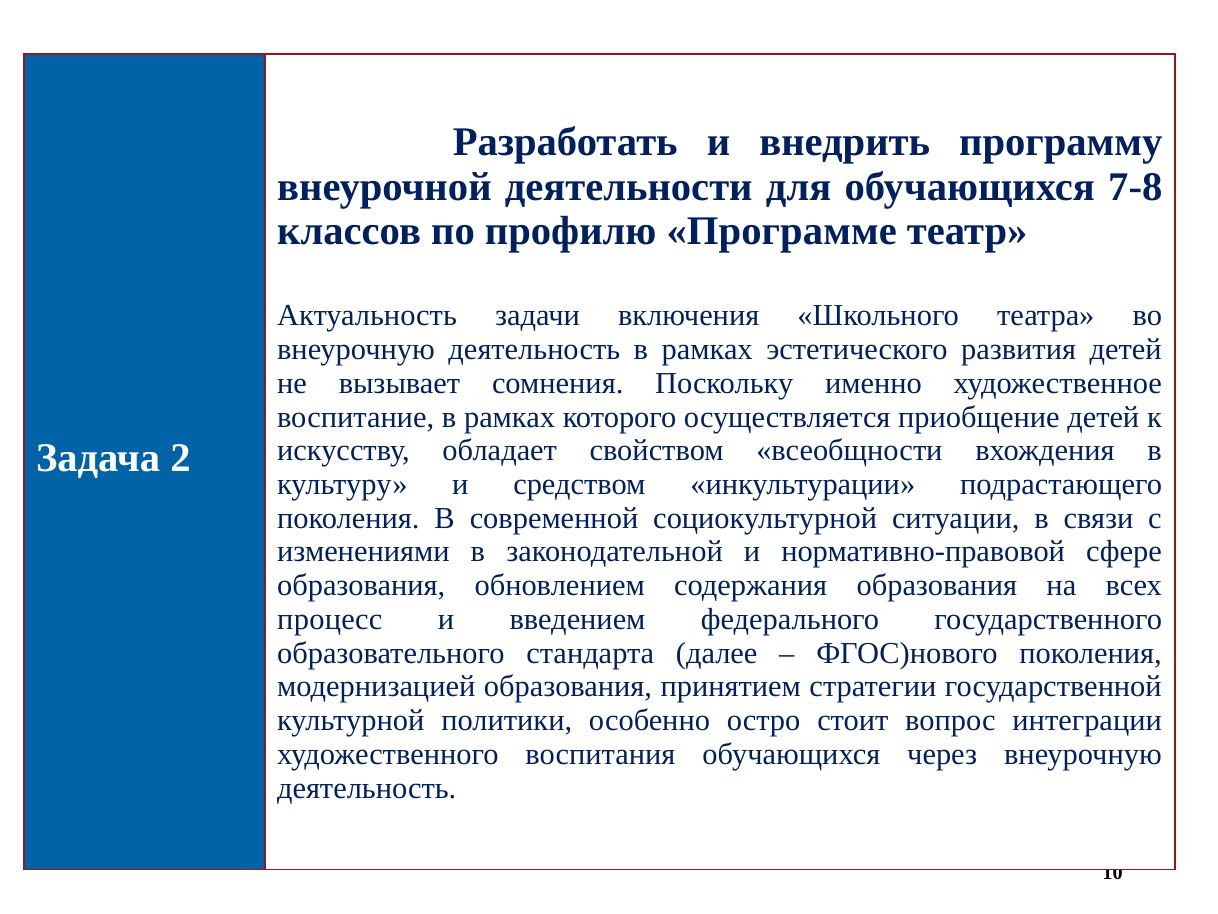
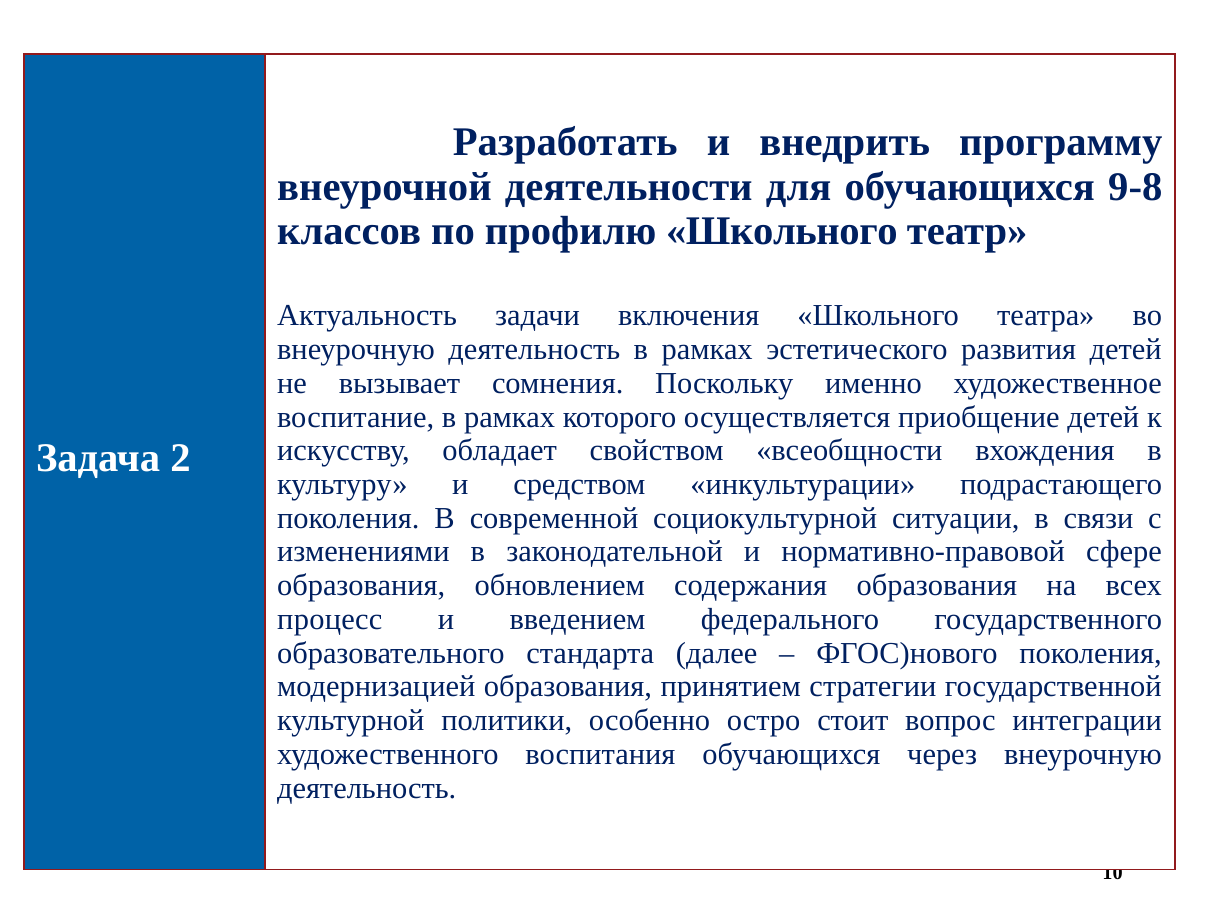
7-8: 7-8 -> 9-8
профилю Программе: Программе -> Школьного
